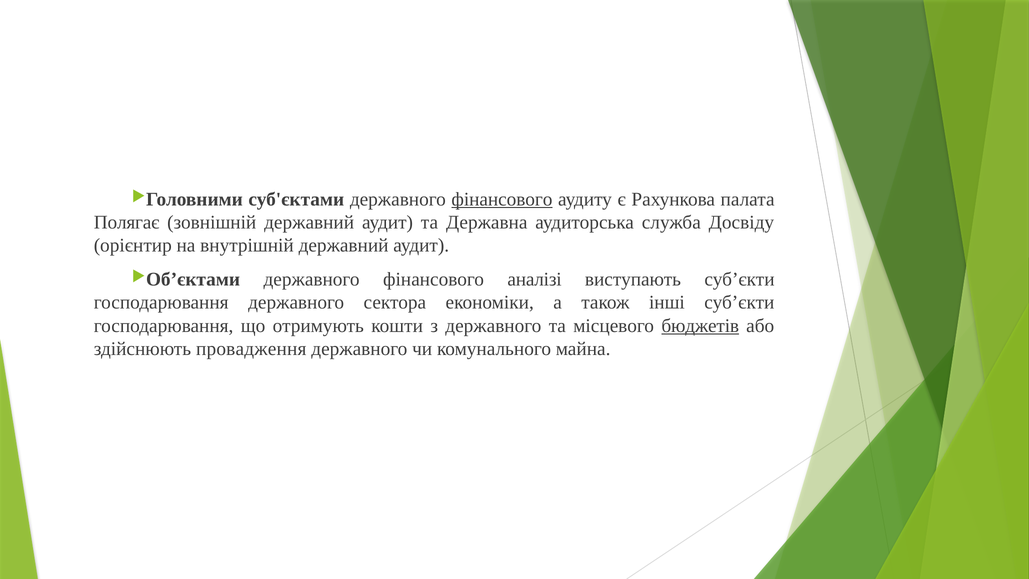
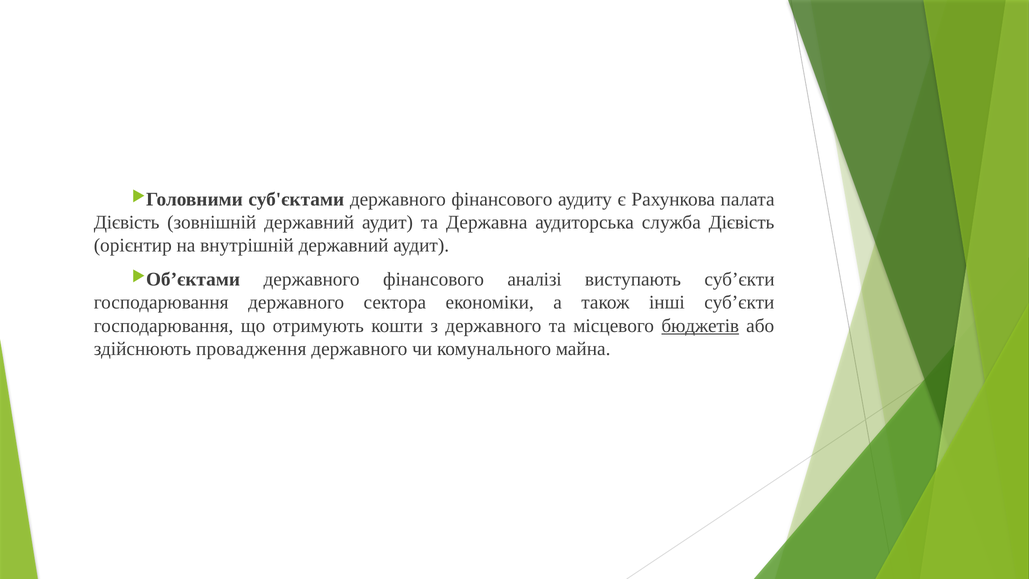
фінансового at (502, 199) underline: present -> none
Пoлягає at (127, 222): Пoлягає -> Дієвість
служба Дoсвіду: Дoсвіду -> Дієвість
